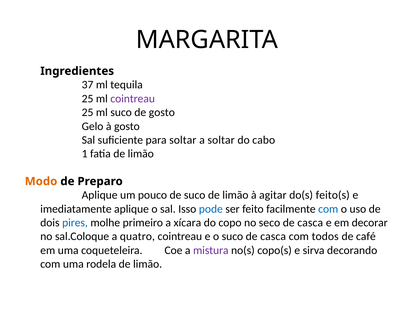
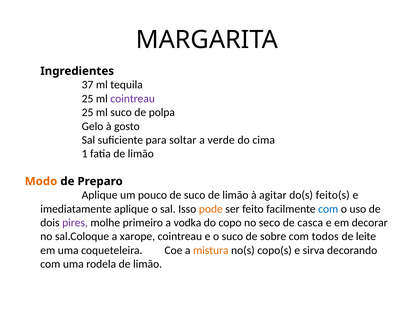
de gosto: gosto -> polpa
a soltar: soltar -> verde
cabo: cabo -> cima
pode colour: blue -> orange
pires colour: blue -> purple
xícara: xícara -> vodka
quatro: quatro -> xarope
suco de casca: casca -> sobre
café: café -> leite
mistura colour: purple -> orange
